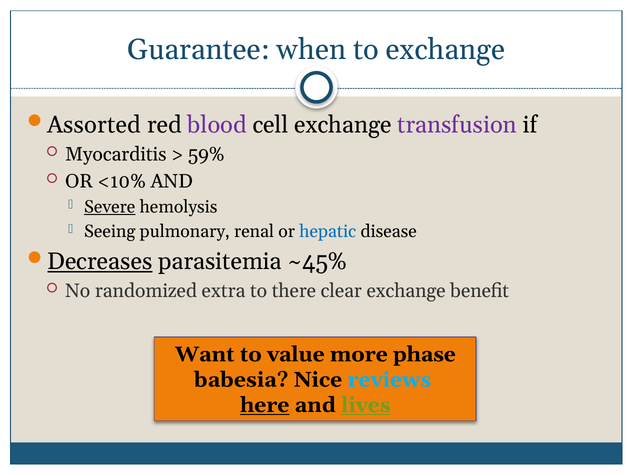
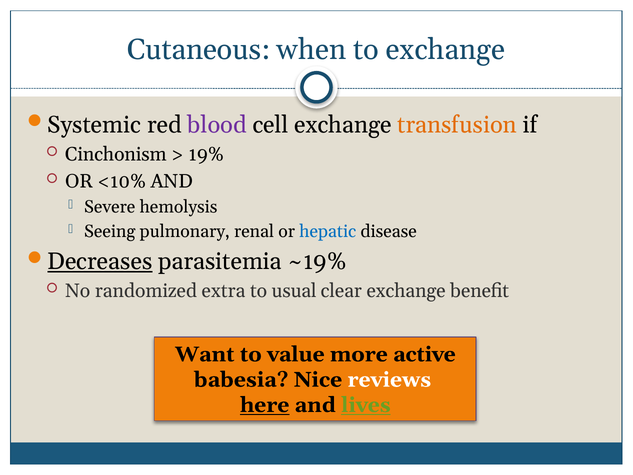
Guarantee: Guarantee -> Cutaneous
Assorted: Assorted -> Systemic
transfusion colour: purple -> orange
Myocarditis: Myocarditis -> Cinchonism
59%: 59% -> 19%
Severe underline: present -> none
~45%: ~45% -> ~19%
there: there -> usual
phase: phase -> active
reviews colour: light blue -> white
